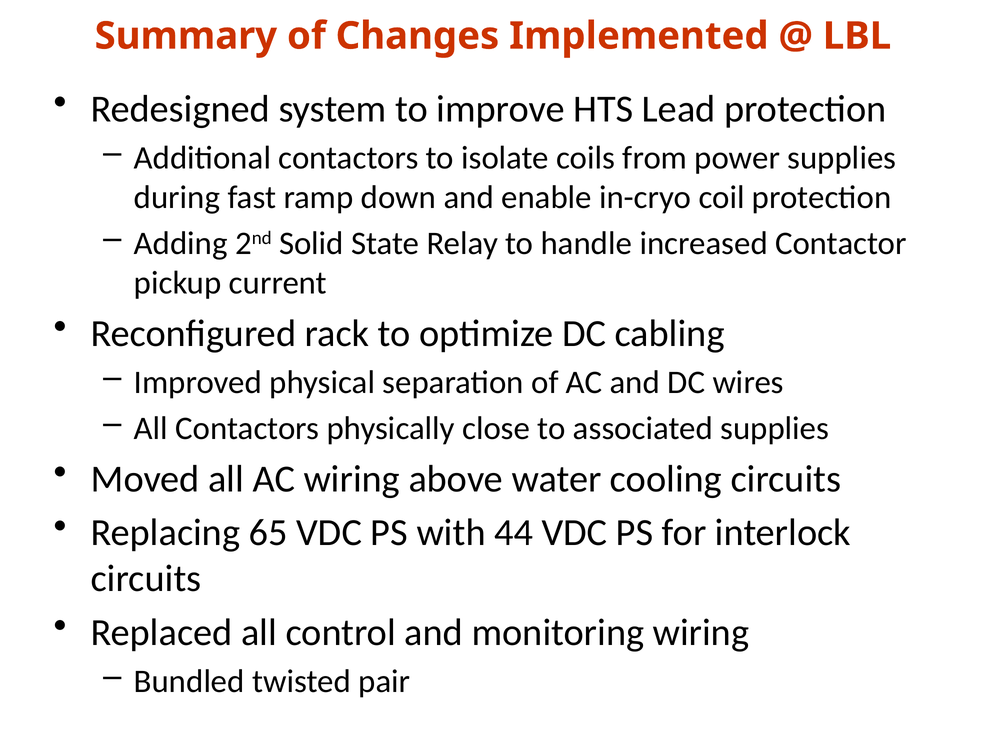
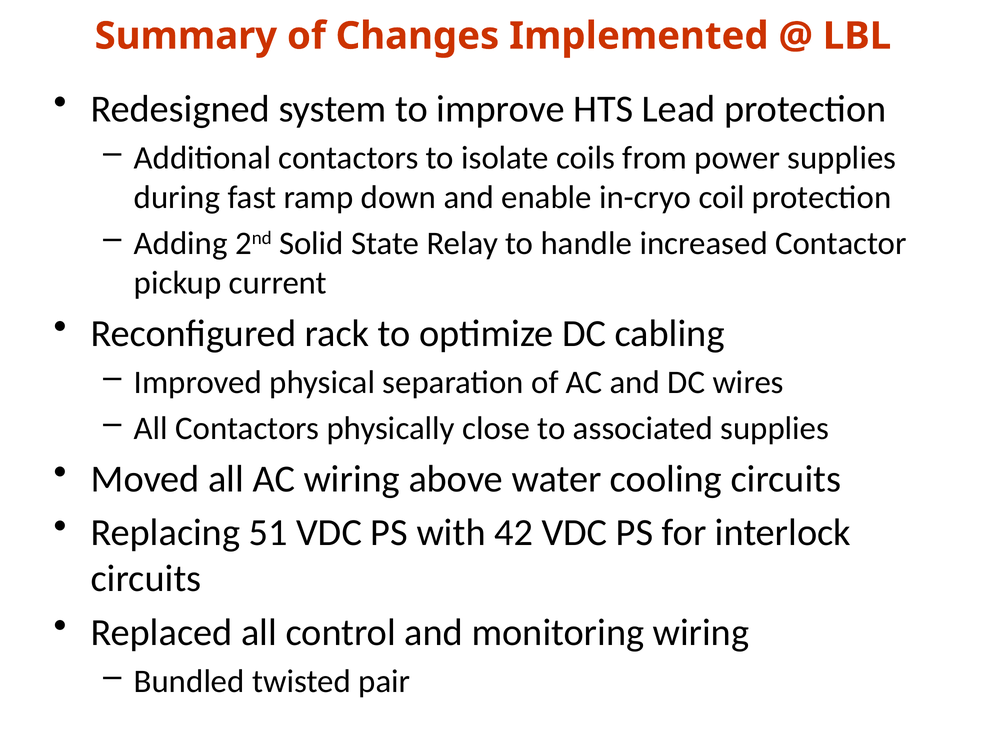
65: 65 -> 51
44: 44 -> 42
